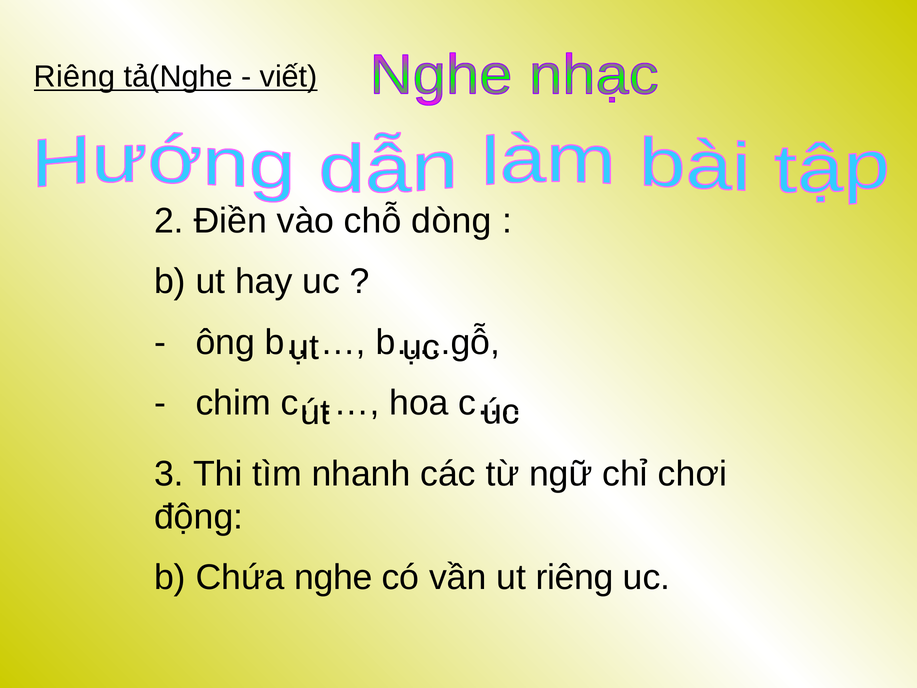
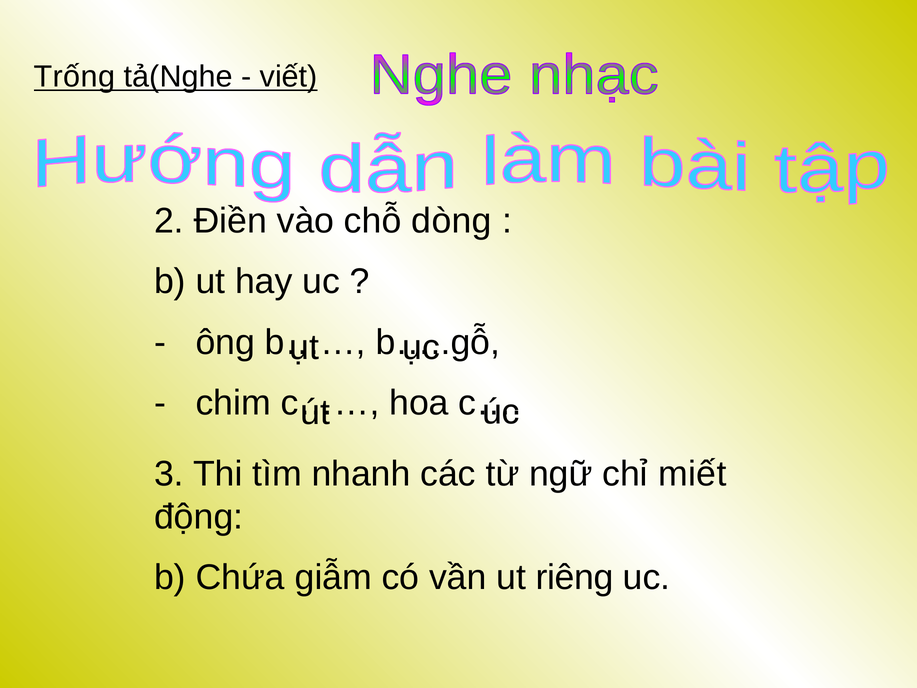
Riêng at (75, 77): Riêng -> Trống
chơi: chơi -> miết
nghe: nghe -> giẫm
